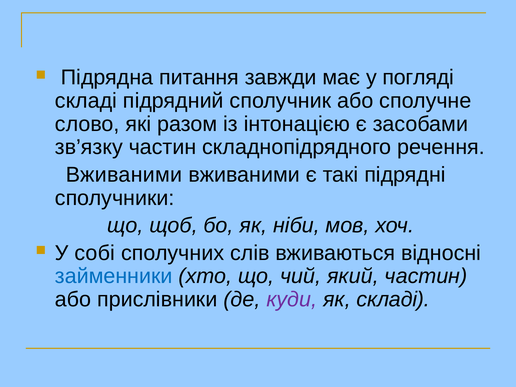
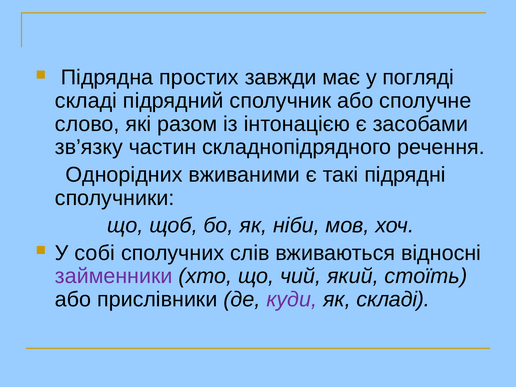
питання: питання -> простих
Вживаними at (124, 175): Вживаними -> Однорідних
займенники colour: blue -> purple
який частин: частин -> стоїть
